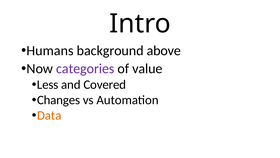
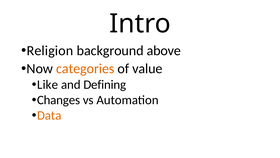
Humans: Humans -> Religion
categories colour: purple -> orange
Less: Less -> Like
Covered: Covered -> Defining
